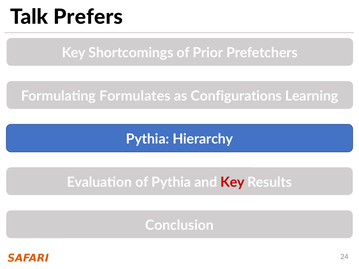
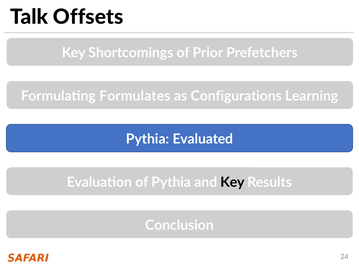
Prefers: Prefers -> Offsets
Hierarchy: Hierarchy -> Evaluated
Key at (233, 182) colour: red -> black
